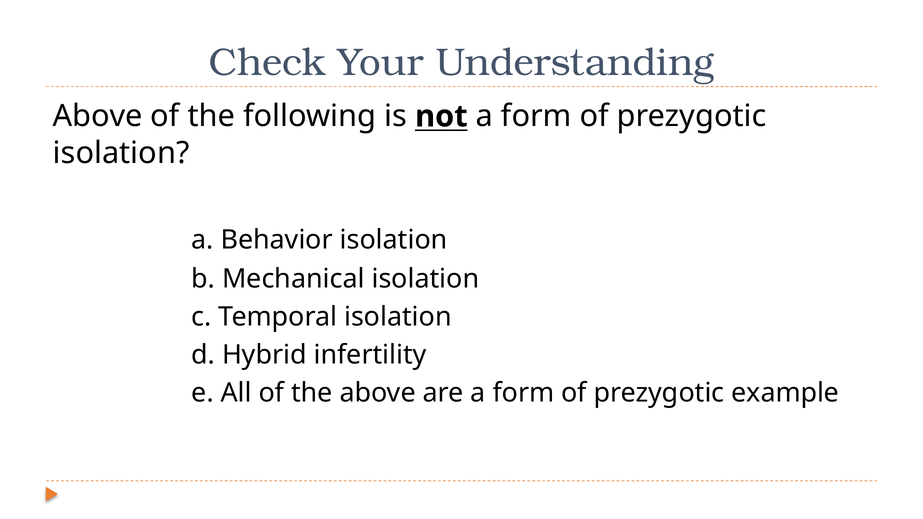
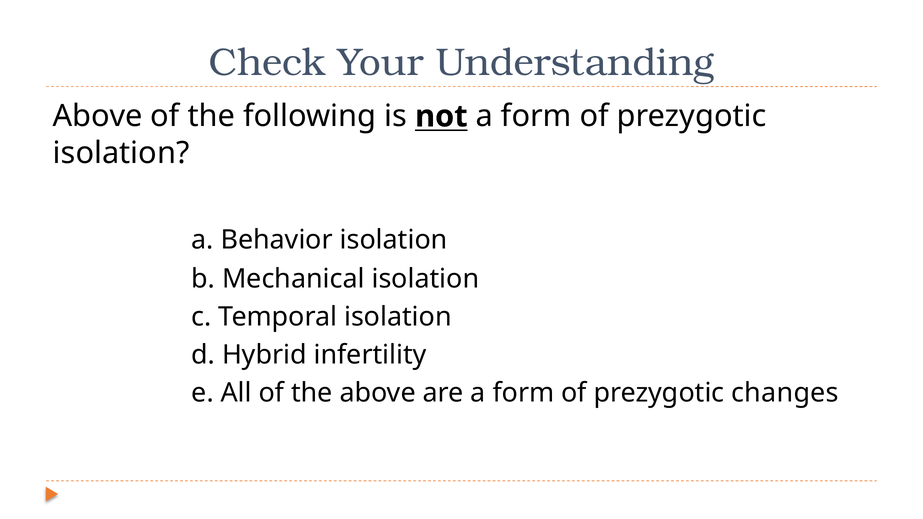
example: example -> changes
